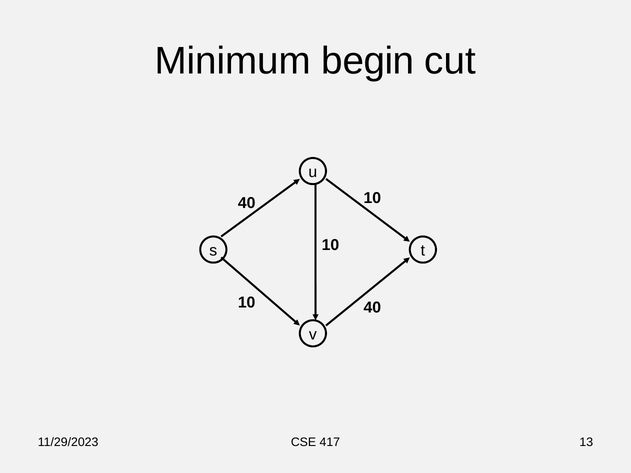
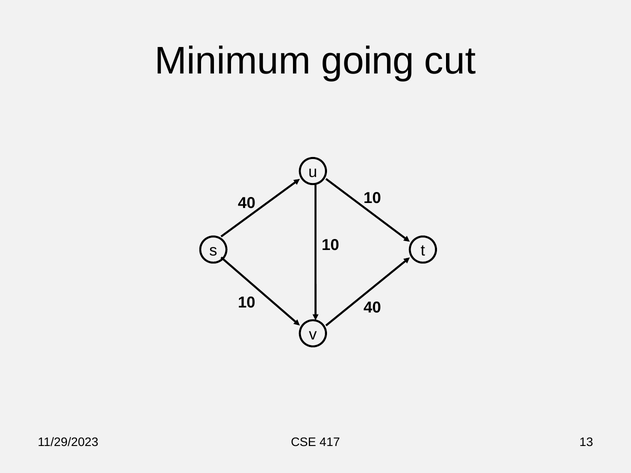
begin: begin -> going
